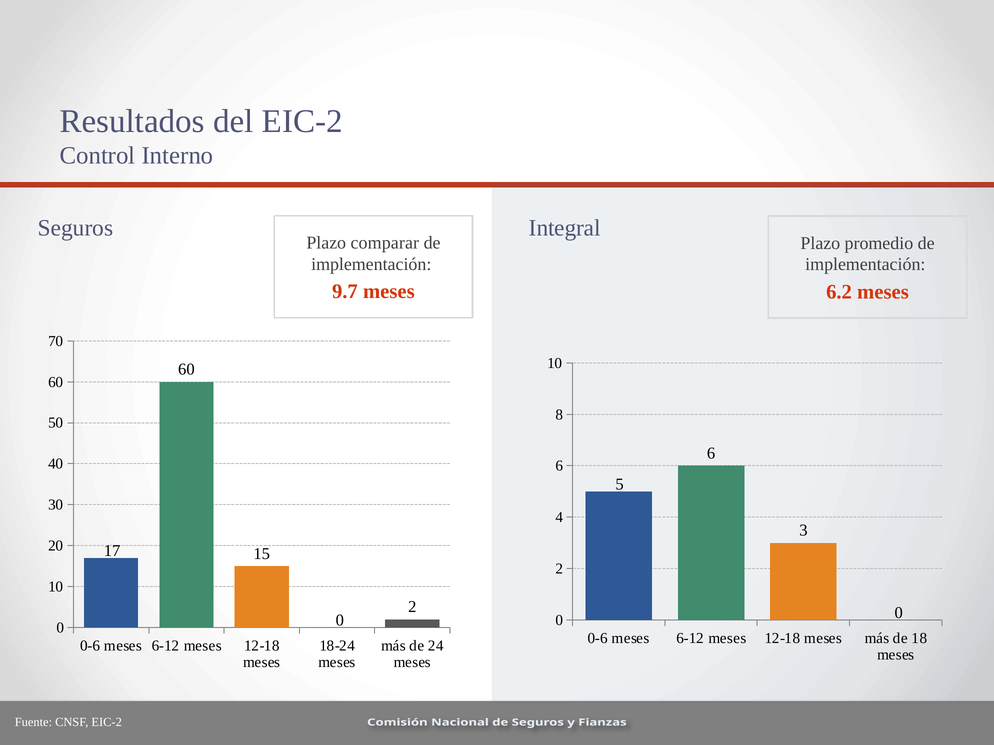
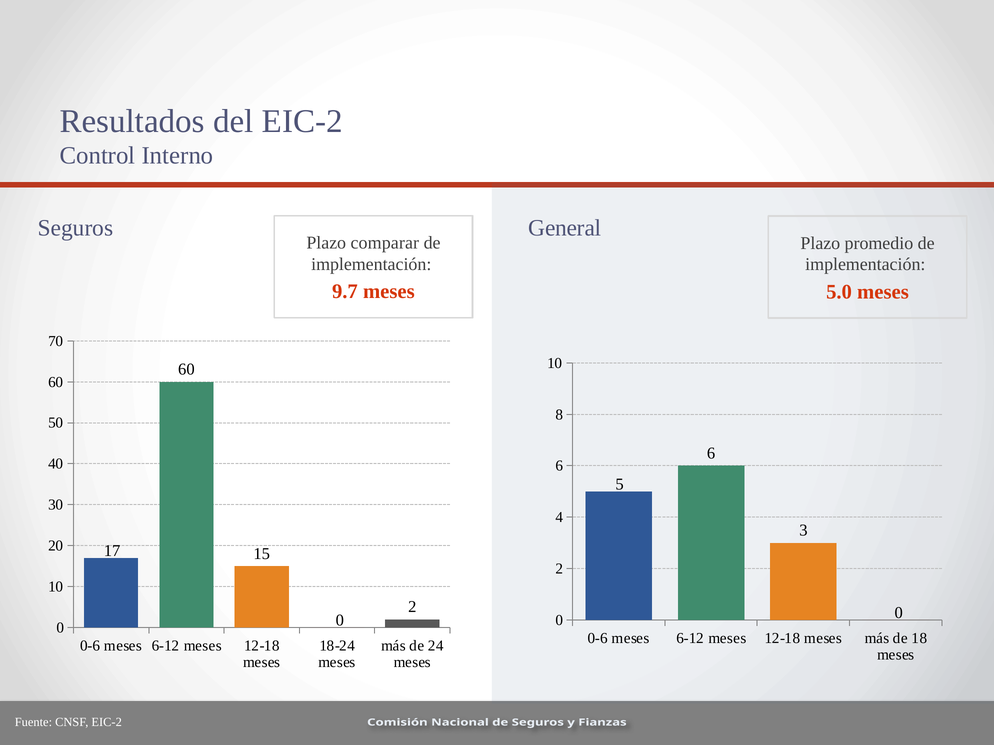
Integral: Integral -> General
6.2: 6.2 -> 5.0
